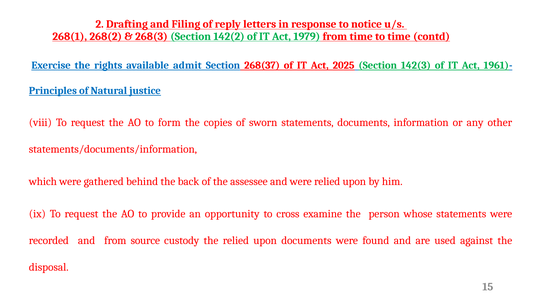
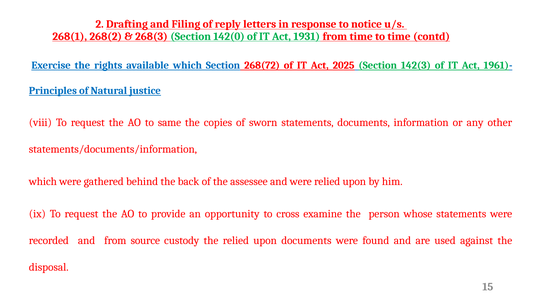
142(2: 142(2 -> 142(0
1979: 1979 -> 1931
available admit: admit -> which
268(37: 268(37 -> 268(72
form: form -> same
